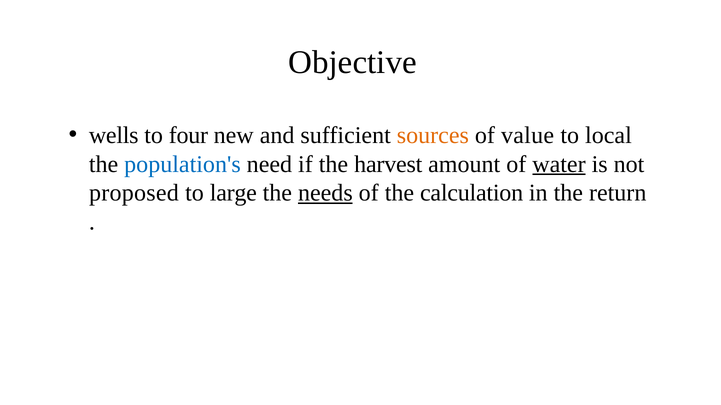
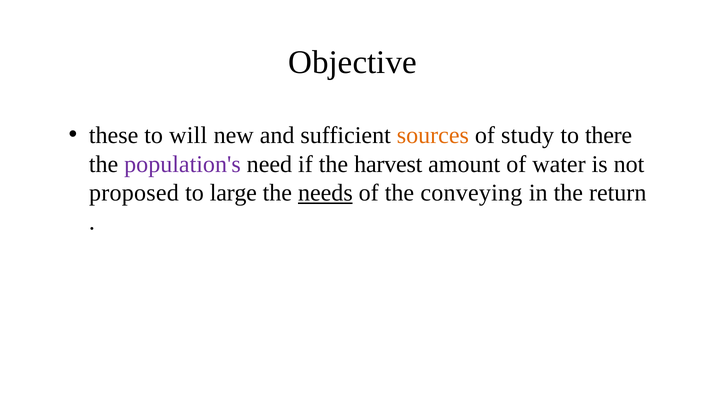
wells: wells -> these
four: four -> will
value: value -> study
local: local -> there
population's colour: blue -> purple
water underline: present -> none
calculation: calculation -> conveying
